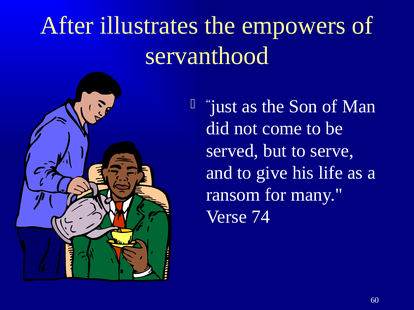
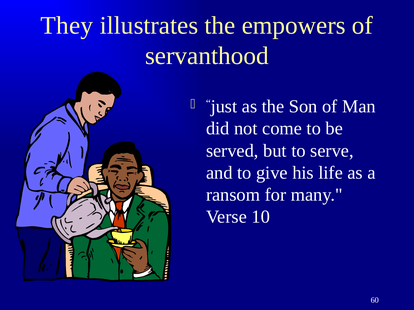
After: After -> They
74: 74 -> 10
